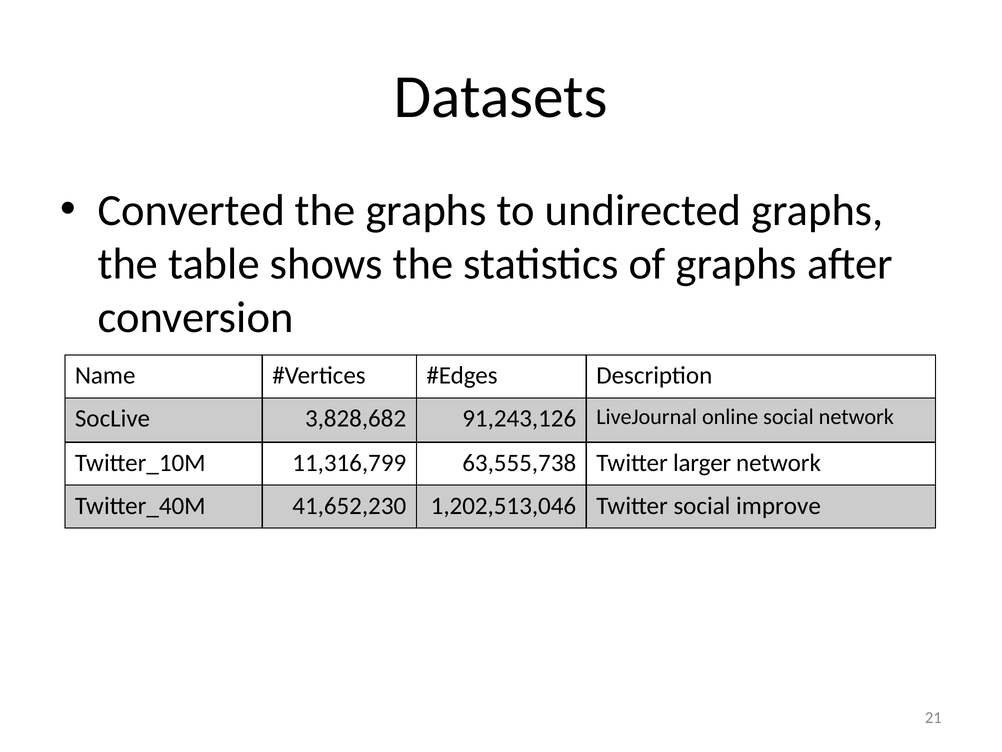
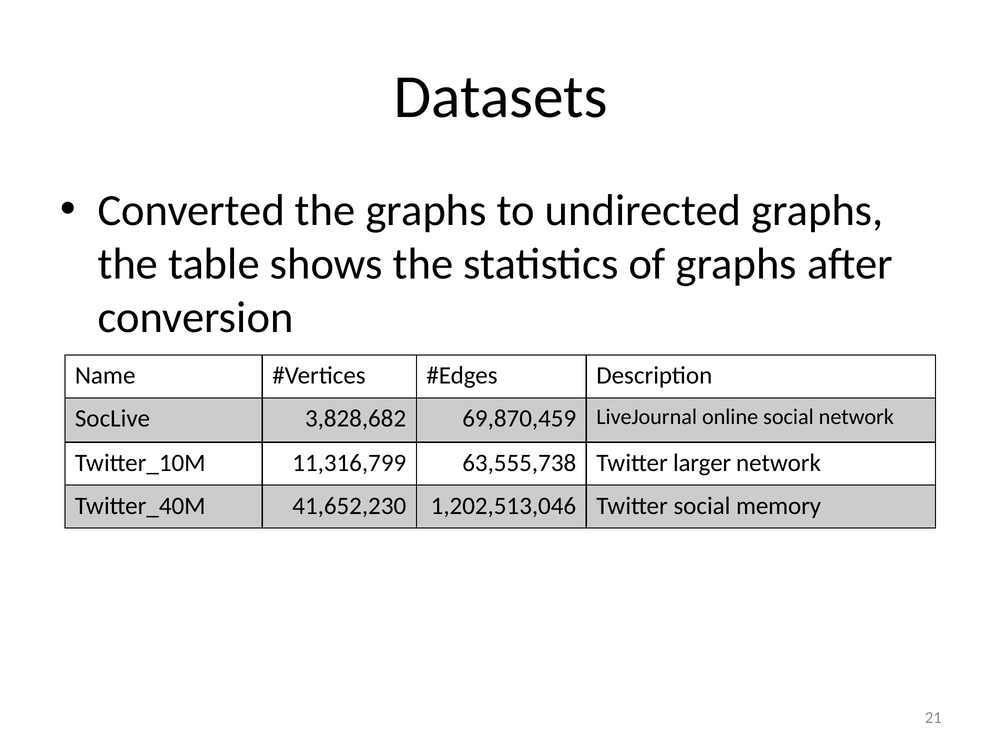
91,243,126: 91,243,126 -> 69,870,459
improve: improve -> memory
